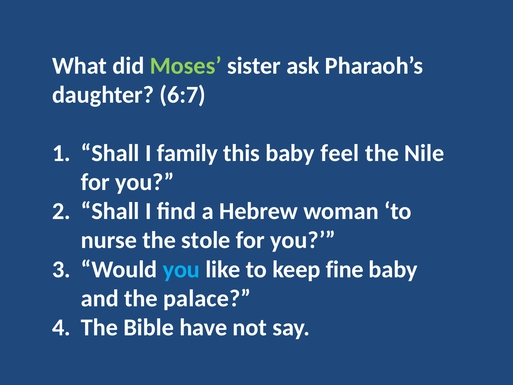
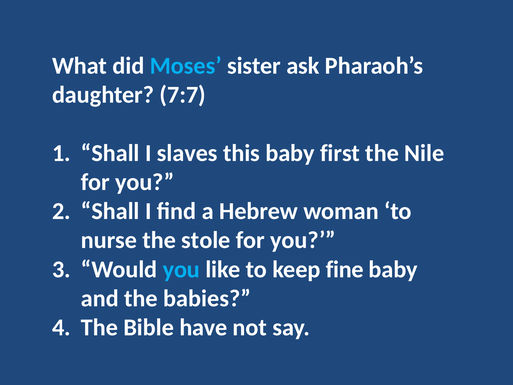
Moses colour: light green -> light blue
6:7: 6:7 -> 7:7
family: family -> slaves
feel: feel -> first
palace: palace -> babies
